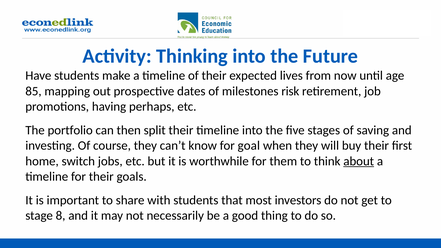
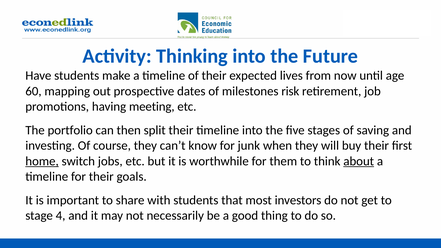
85: 85 -> 60
perhaps: perhaps -> meeting
goal: goal -> junk
home underline: none -> present
8: 8 -> 4
